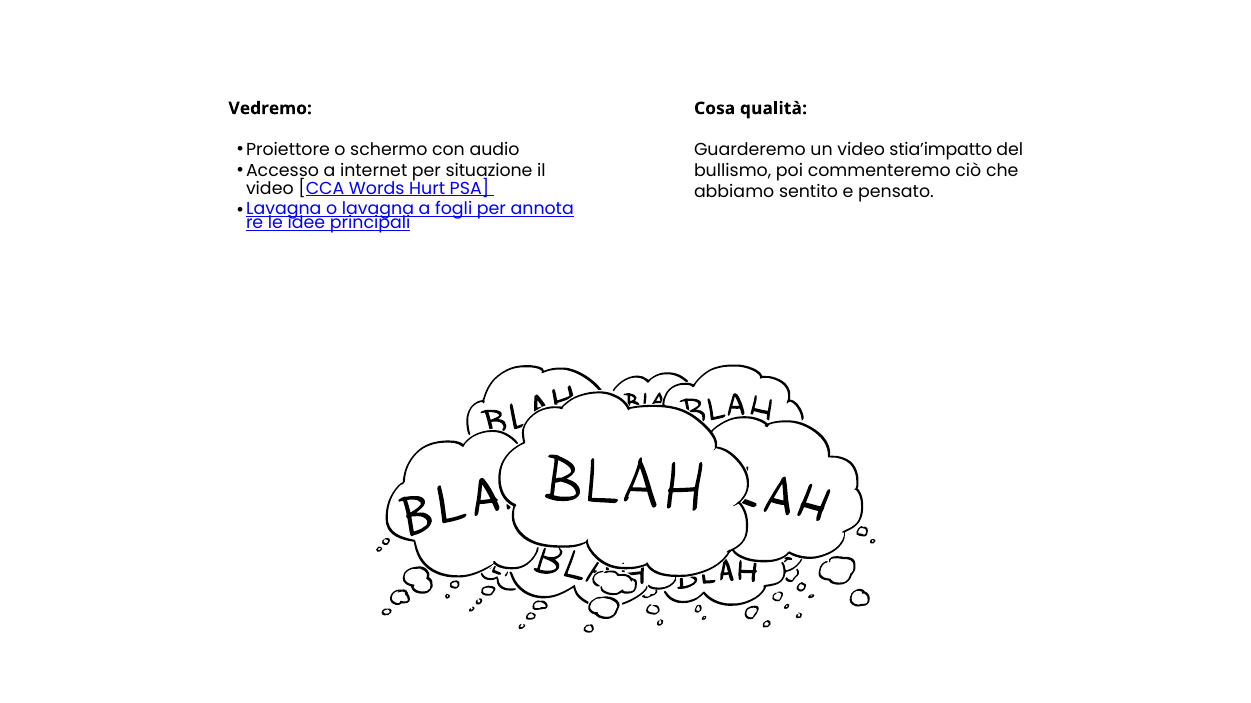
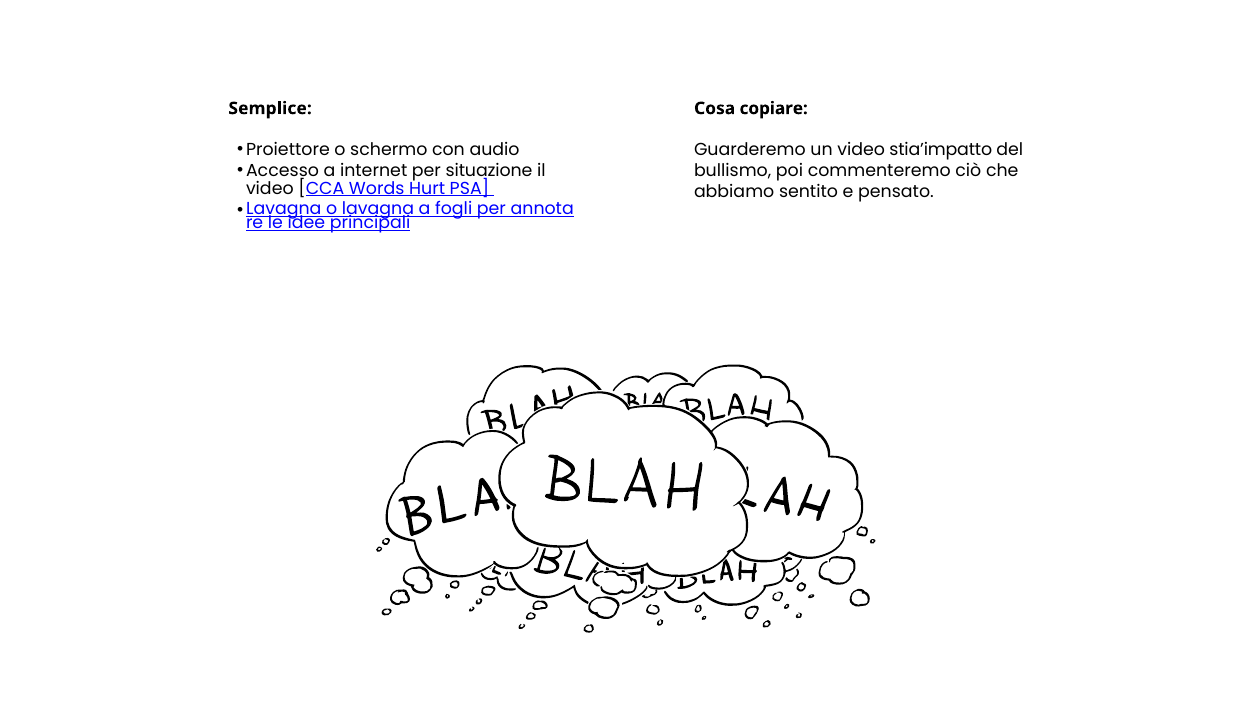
Vedremo: Vedremo -> Semplice
qualità: qualità -> copiare
